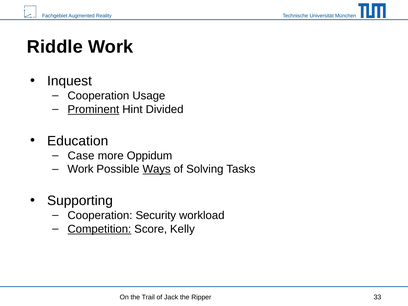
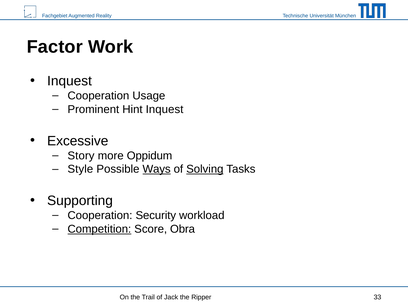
Riddle: Riddle -> Factor
Prominent underline: present -> none
Hint Divided: Divided -> Inquest
Education: Education -> Excessive
Case: Case -> Story
Work at (81, 169): Work -> Style
Solving underline: none -> present
Kelly: Kelly -> Obra
